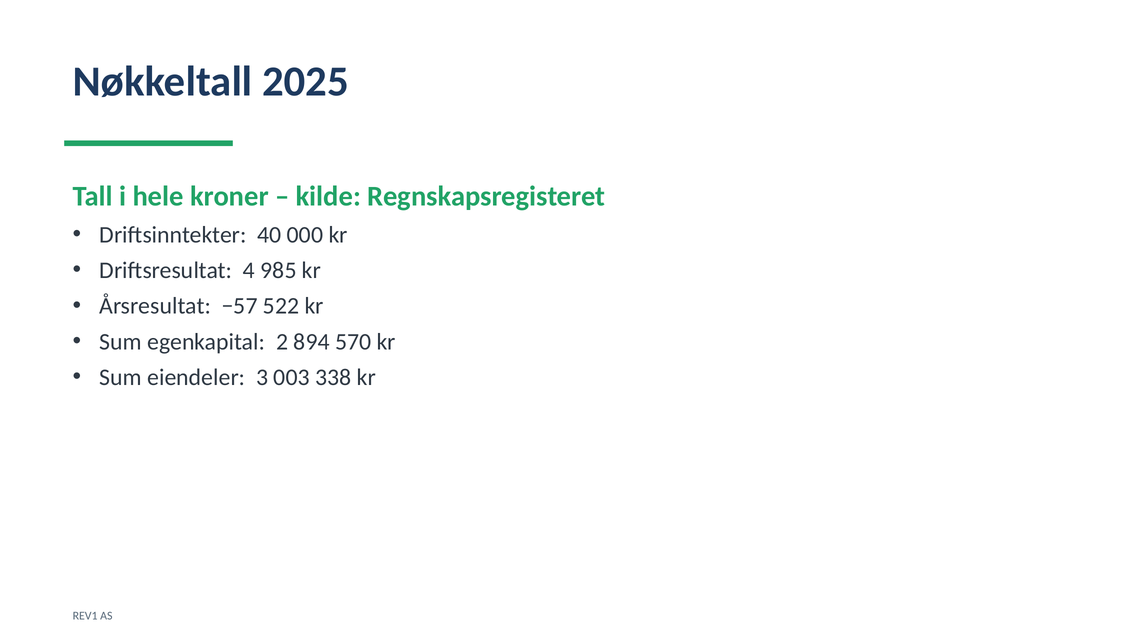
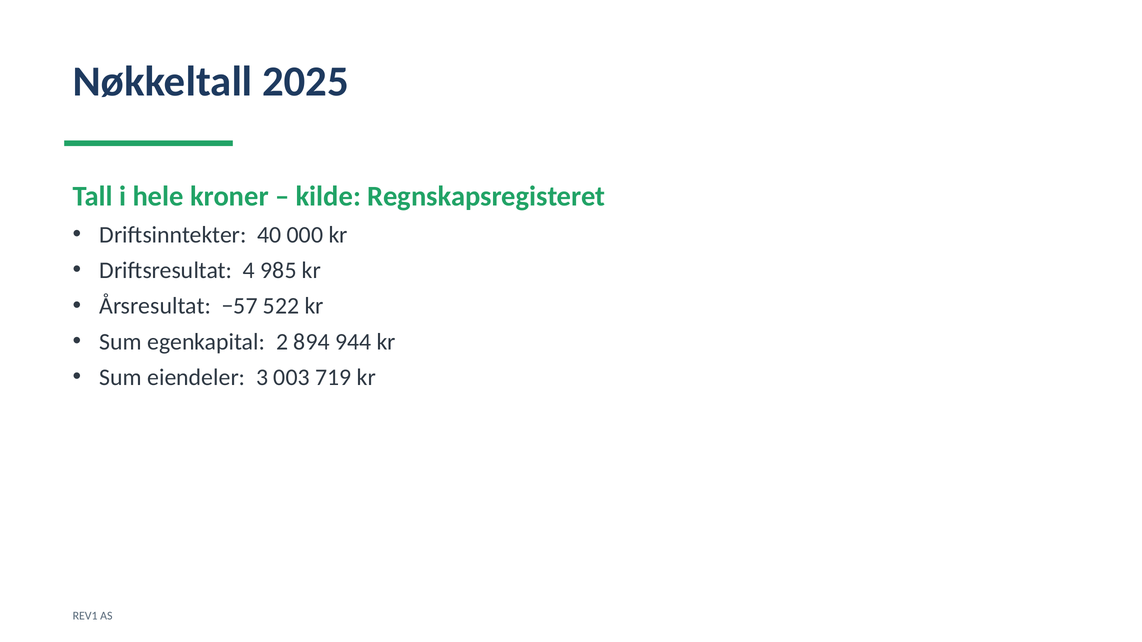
570: 570 -> 944
338: 338 -> 719
